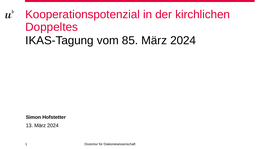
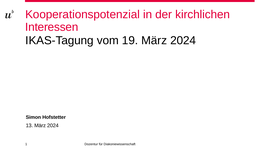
Doppeltes: Doppeltes -> Interessen
85: 85 -> 19
